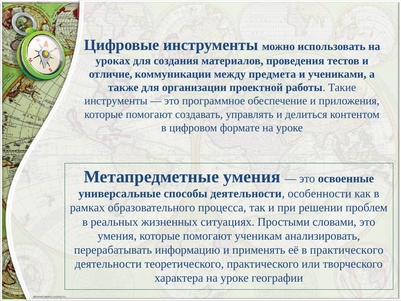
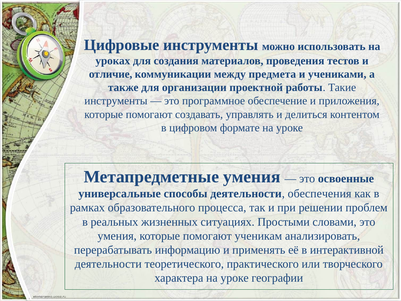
особенности: особенности -> обеспечения
в практического: практического -> интерактивной
